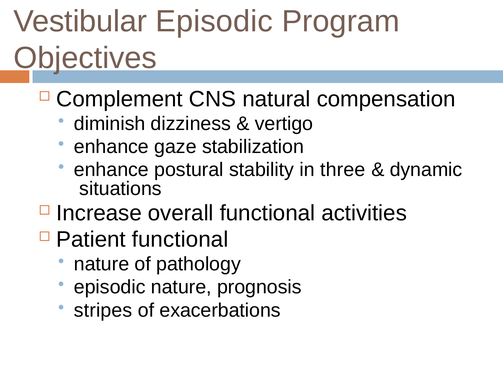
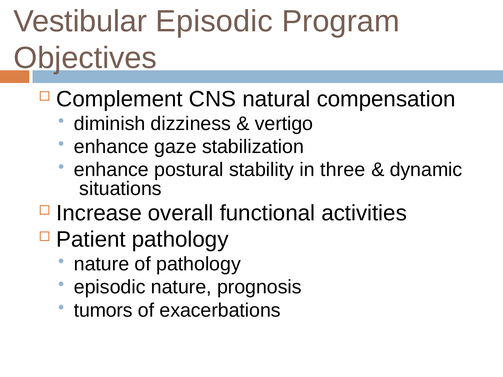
Patient functional: functional -> pathology
stripes: stripes -> tumors
